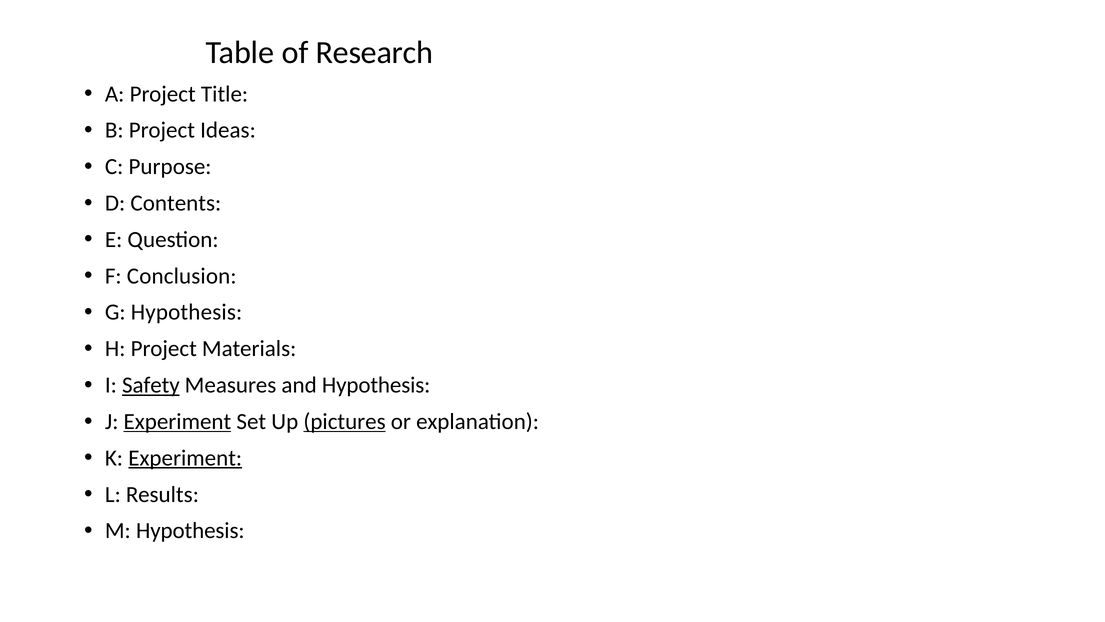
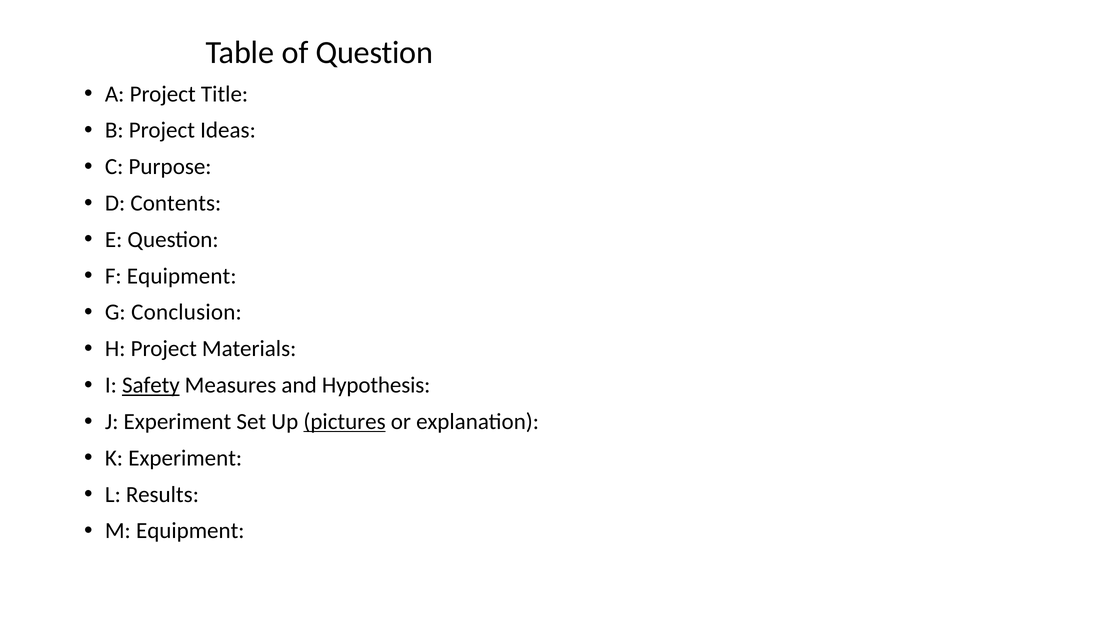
of Research: Research -> Question
F Conclusion: Conclusion -> Equipment
G Hypothesis: Hypothesis -> Conclusion
Experiment at (177, 421) underline: present -> none
Experiment at (185, 458) underline: present -> none
M Hypothesis: Hypothesis -> Equipment
